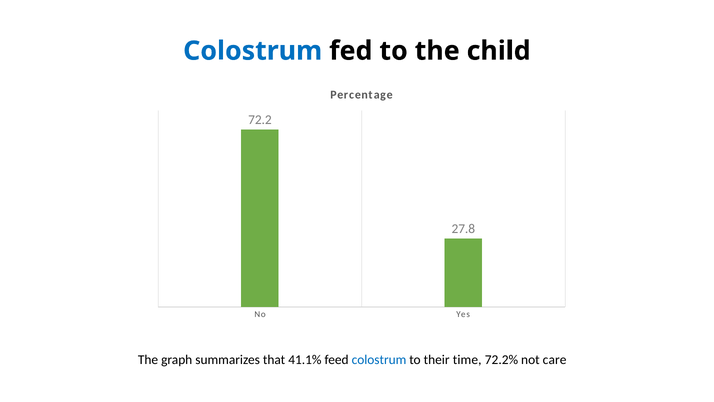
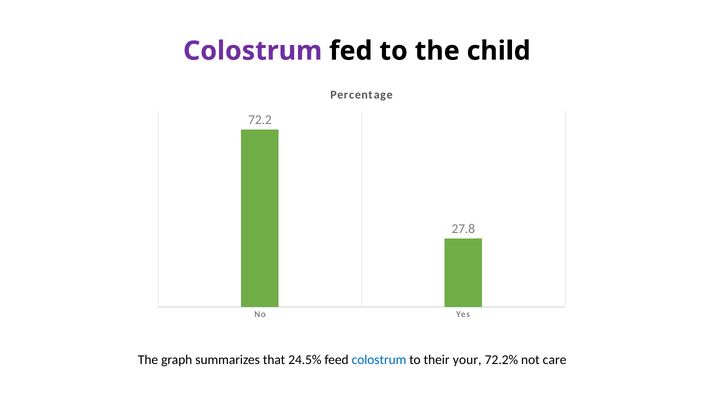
Colostrum at (253, 51) colour: blue -> purple
41.1%: 41.1% -> 24.5%
time: time -> your
